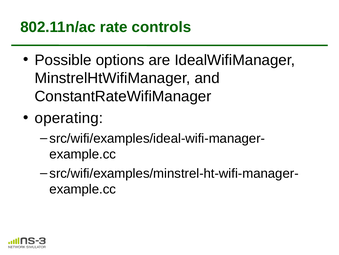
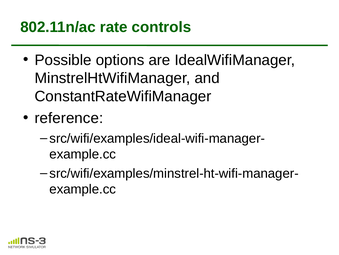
operating: operating -> reference
